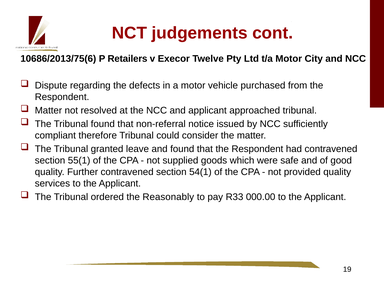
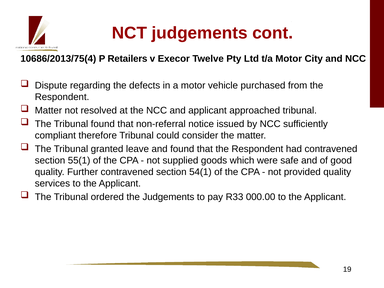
10686/2013/75(6: 10686/2013/75(6 -> 10686/2013/75(4
the Reasonably: Reasonably -> Judgements
